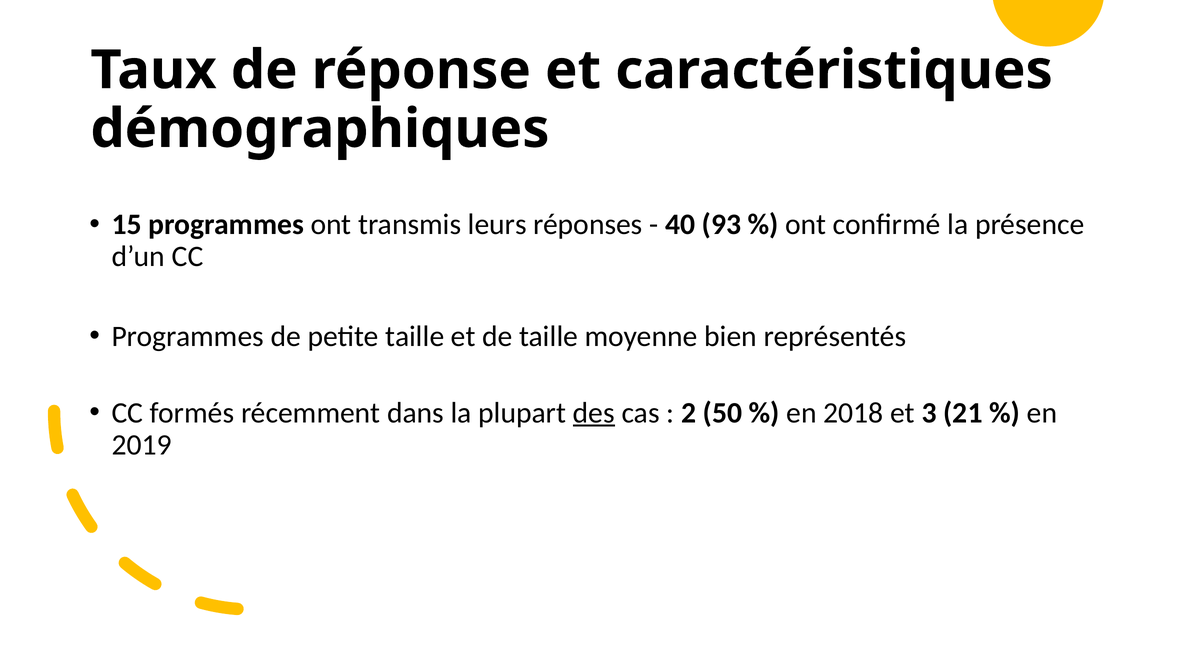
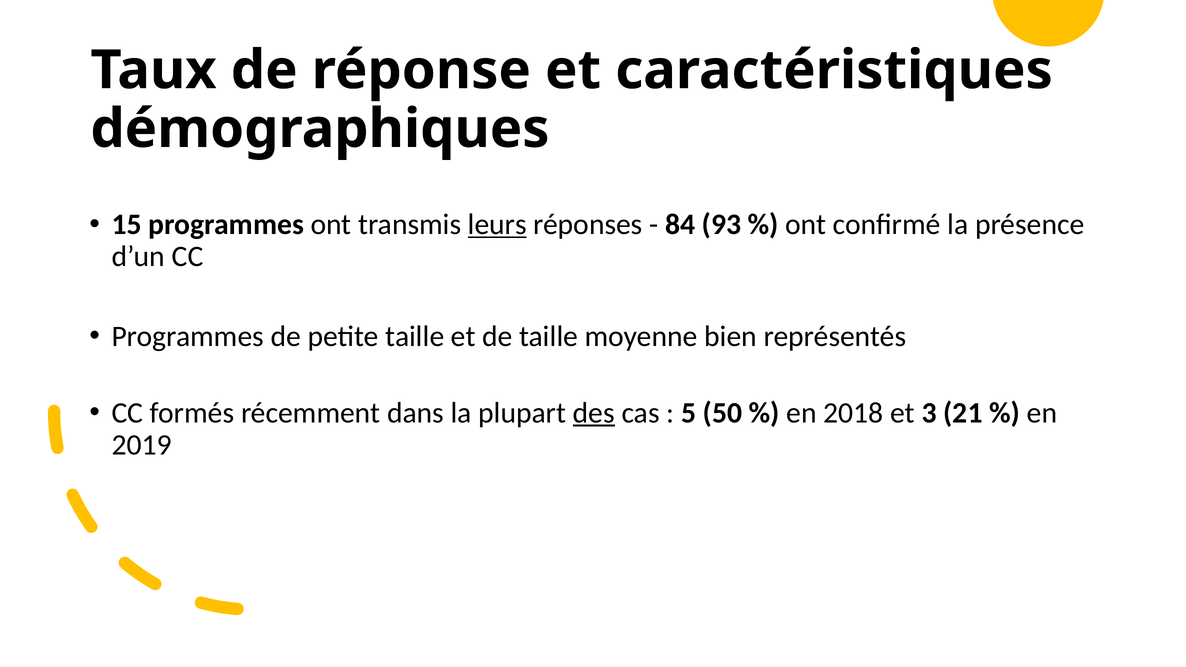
leurs underline: none -> present
40: 40 -> 84
2: 2 -> 5
